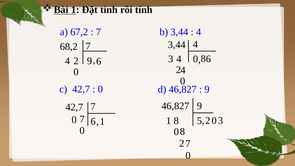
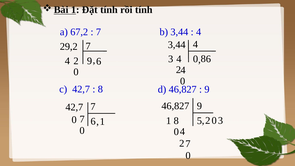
68,2: 68,2 -> 29,2
0 at (100, 89): 0 -> 8
0 8: 8 -> 4
